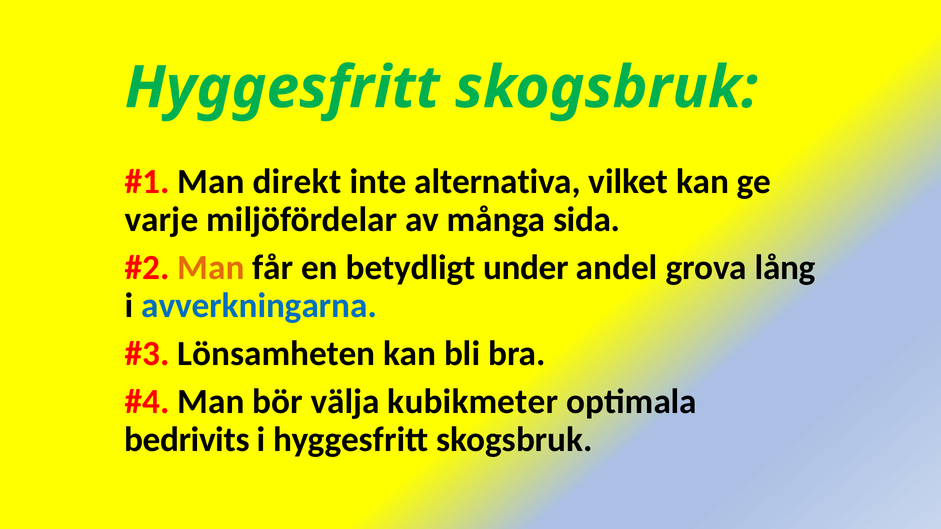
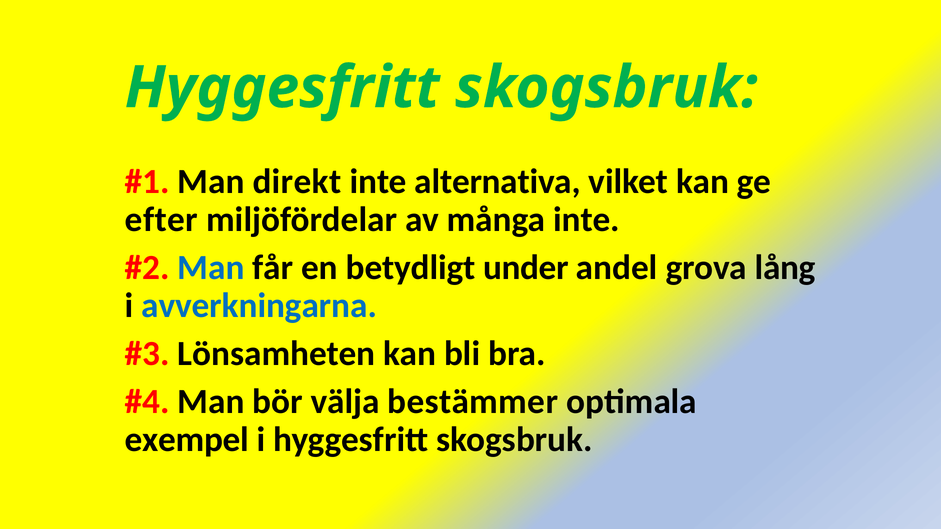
varje: varje -> efter
många sida: sida -> inte
Man at (211, 268) colour: orange -> blue
kubikmeter: kubikmeter -> bestämmer
bedrivits: bedrivits -> exempel
